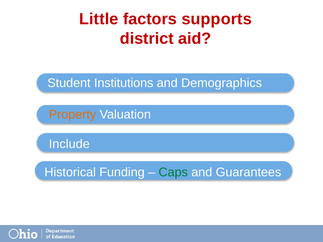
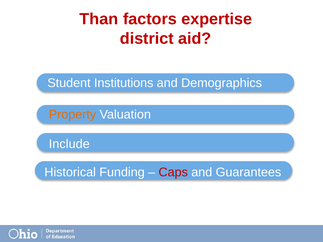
Little: Little -> Than
supports: supports -> expertise
Caps colour: green -> red
